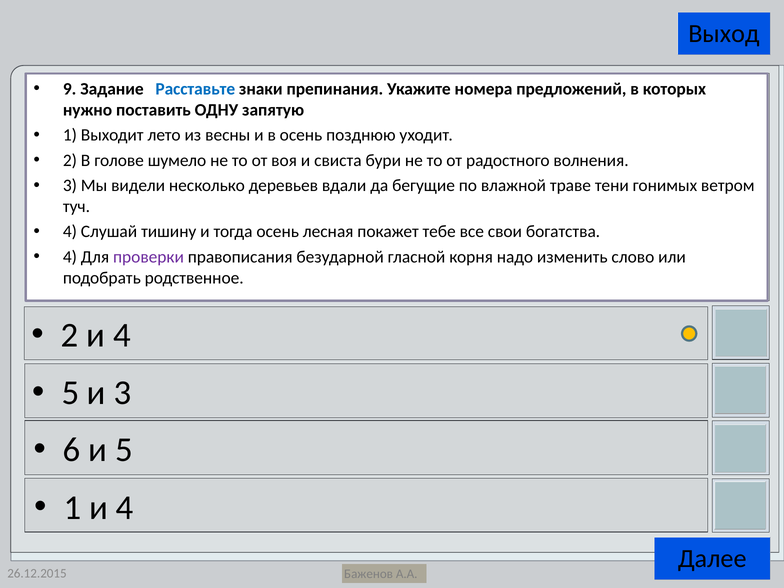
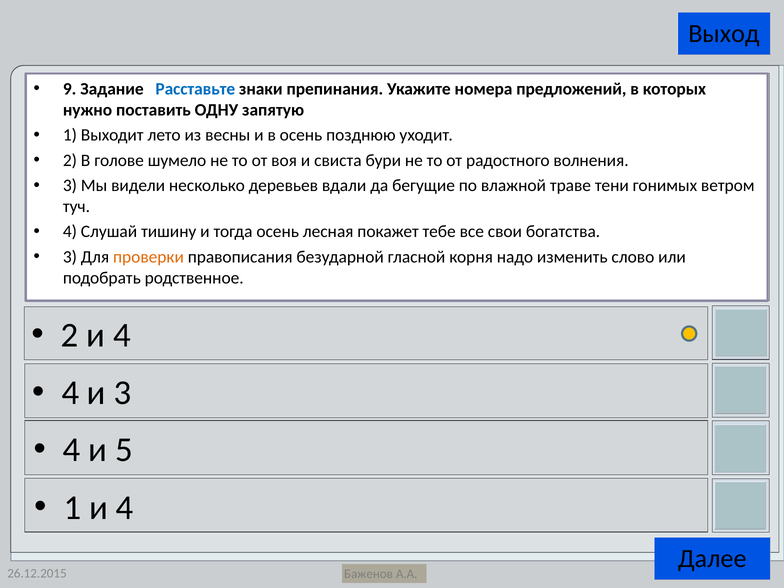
4 at (70, 257): 4 -> 3
проверки colour: purple -> orange
5 at (70, 393): 5 -> 4
6 at (72, 450): 6 -> 4
